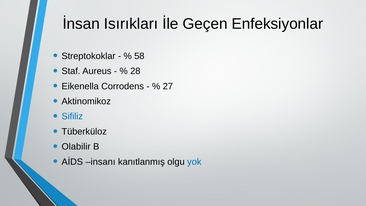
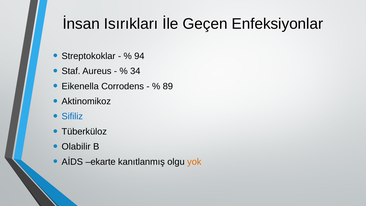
58: 58 -> 94
28: 28 -> 34
27: 27 -> 89
insanı: insanı -> ekarte
yok colour: blue -> orange
